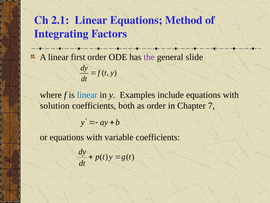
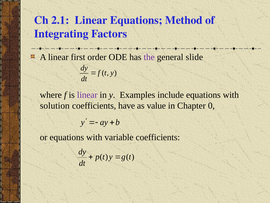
linear at (87, 95) colour: blue -> purple
both: both -> have
as order: order -> value
7: 7 -> 0
